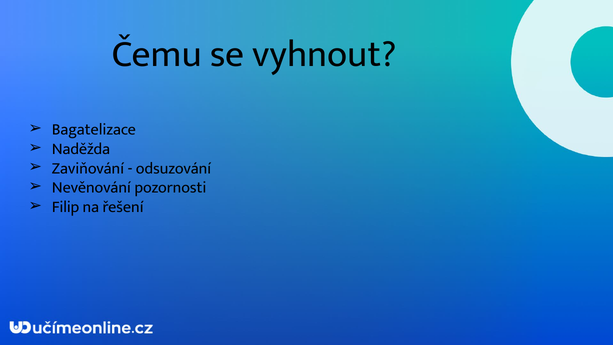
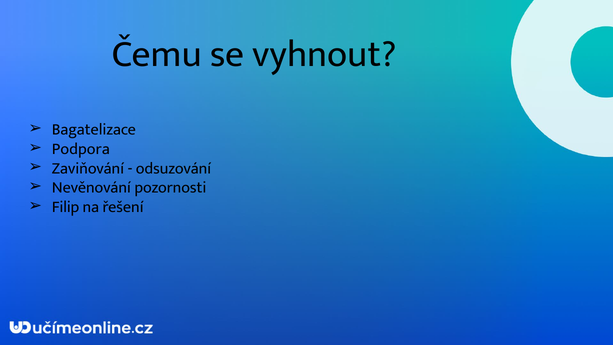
Naděžda: Naděžda -> Podpora
